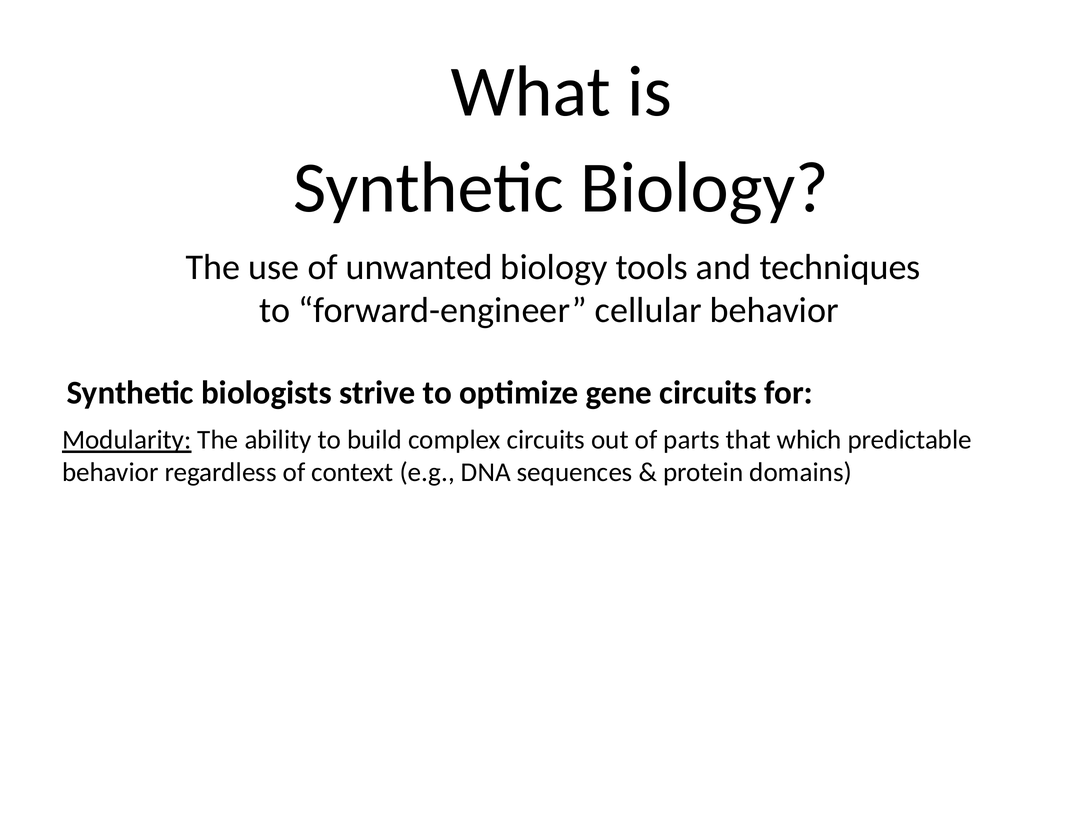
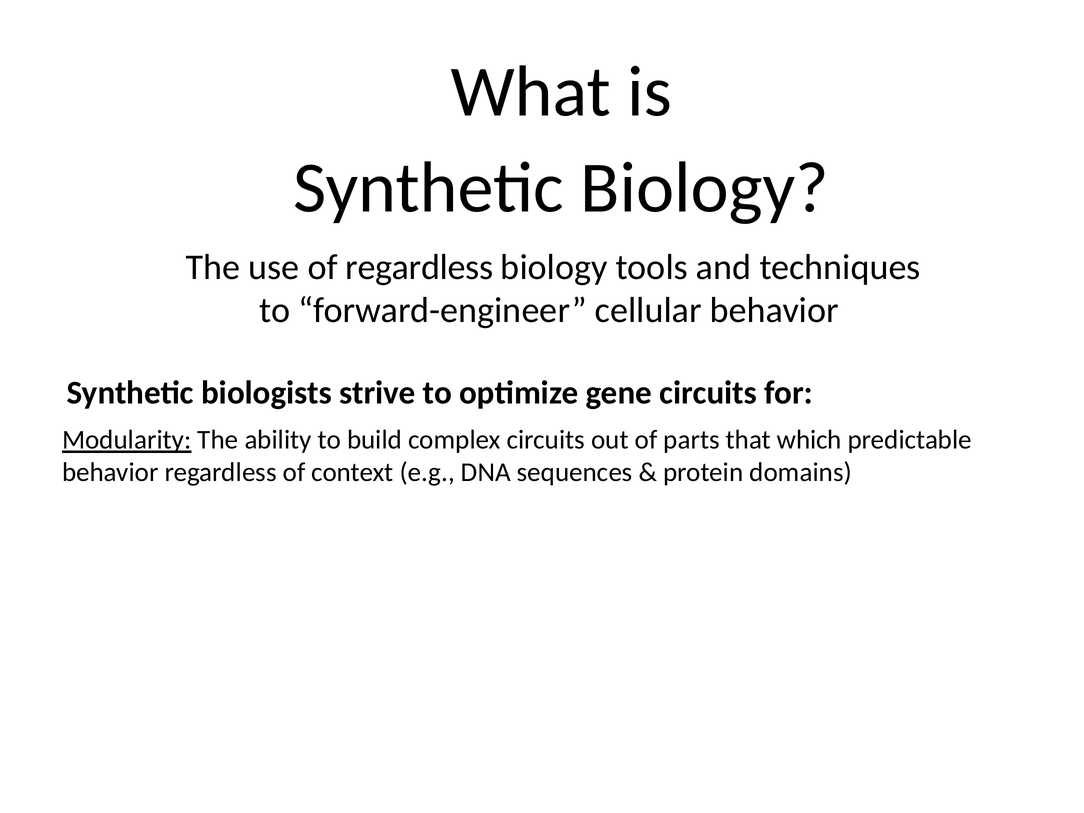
of unwanted: unwanted -> regardless
